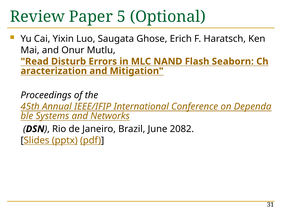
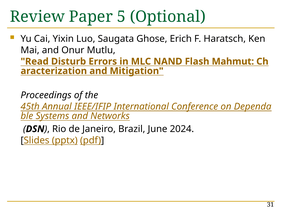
Seaborn: Seaborn -> Mahmut
2082: 2082 -> 2024
